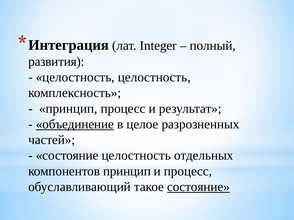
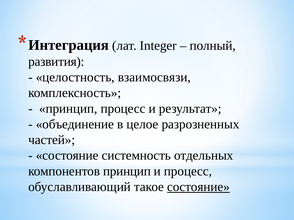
целостность целостность: целостность -> взаимосвязи
объединение underline: present -> none
состояние целостность: целостность -> системность
